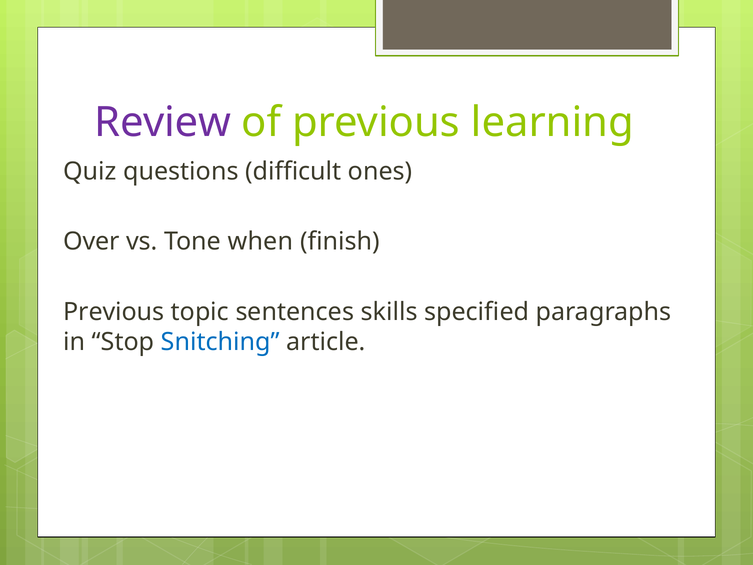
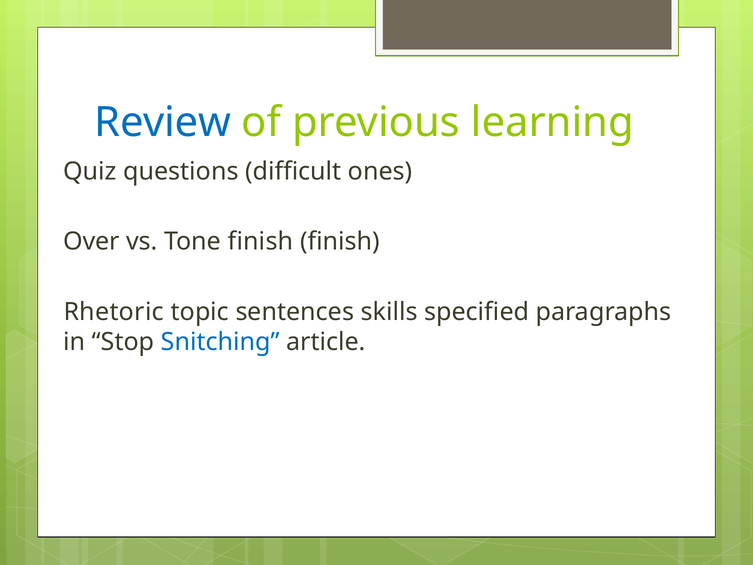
Review colour: purple -> blue
Tone when: when -> finish
Previous at (114, 312): Previous -> Rhetoric
